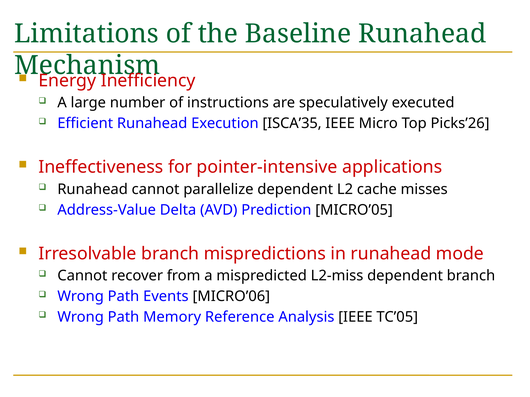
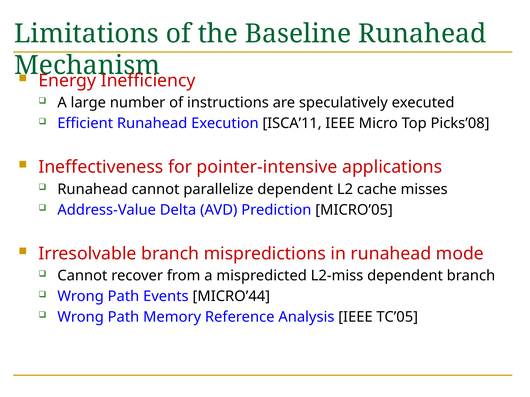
ISCA’35: ISCA’35 -> ISCA’11
Picks’26: Picks’26 -> Picks’08
MICRO’06: MICRO’06 -> MICRO’44
